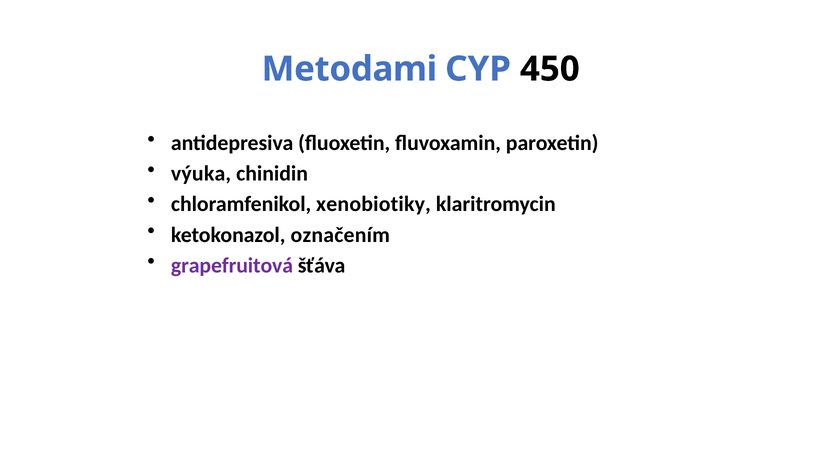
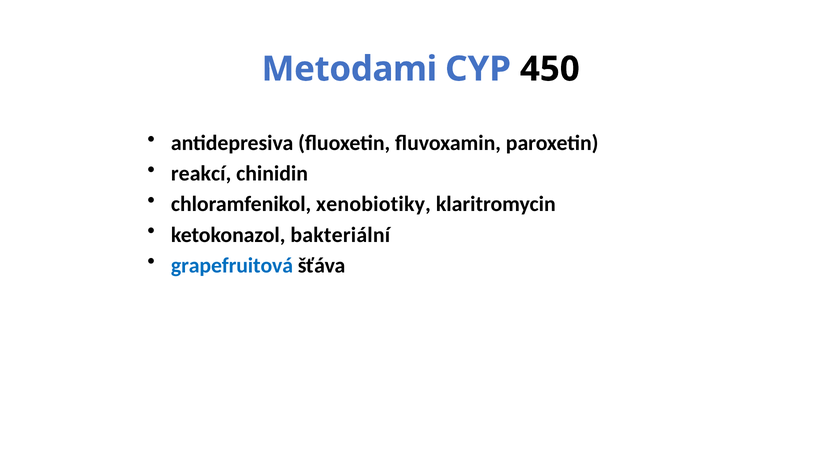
výuka: výuka -> reakcí
označením: označením -> bakteriální
grapefruitová colour: purple -> blue
